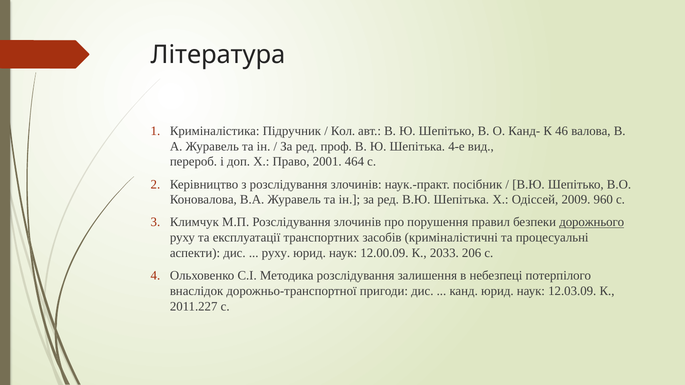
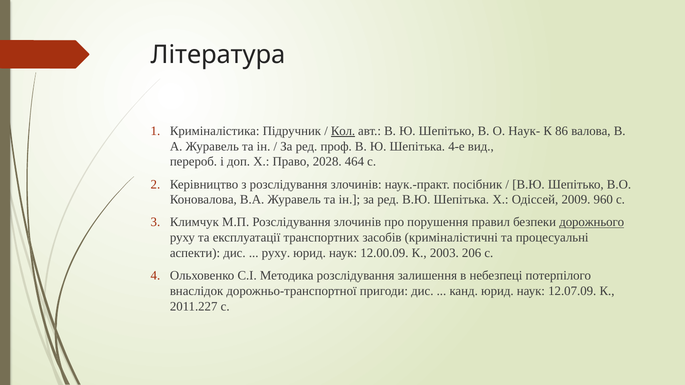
Кол underline: none -> present
Канд-: Канд- -> Наук-
46: 46 -> 86
2001: 2001 -> 2028
2033: 2033 -> 2003
12.03.09: 12.03.09 -> 12.07.09
